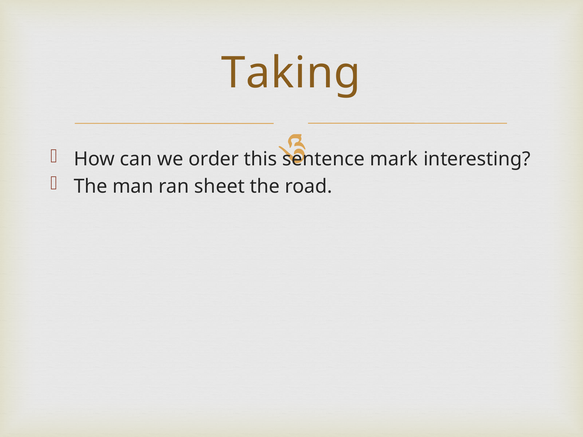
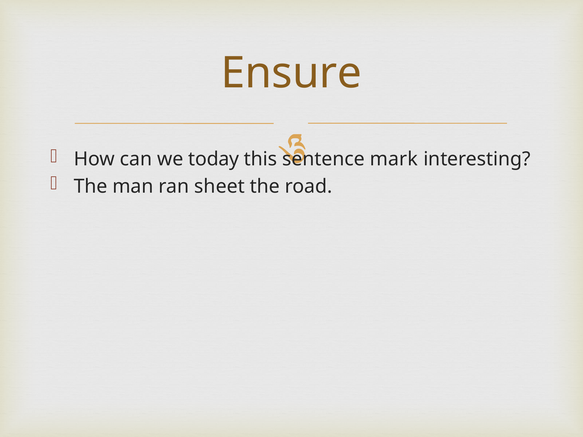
Taking: Taking -> Ensure
order: order -> today
